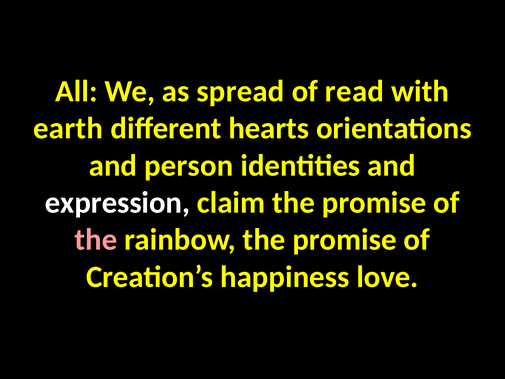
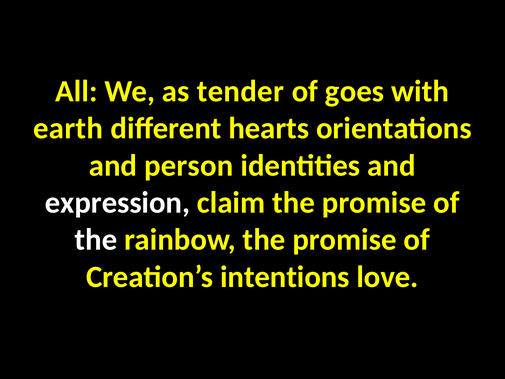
spread: spread -> tender
read: read -> goes
the at (96, 240) colour: pink -> white
happiness: happiness -> intentions
